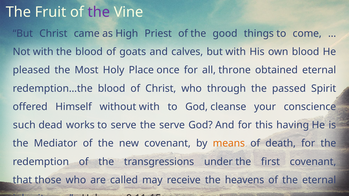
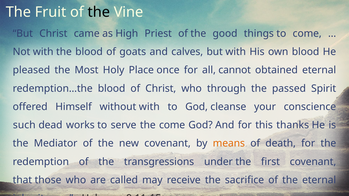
the at (99, 12) colour: purple -> black
throne: throne -> cannot
the serve: serve -> come
having: having -> thanks
heavens: heavens -> sacrifice
